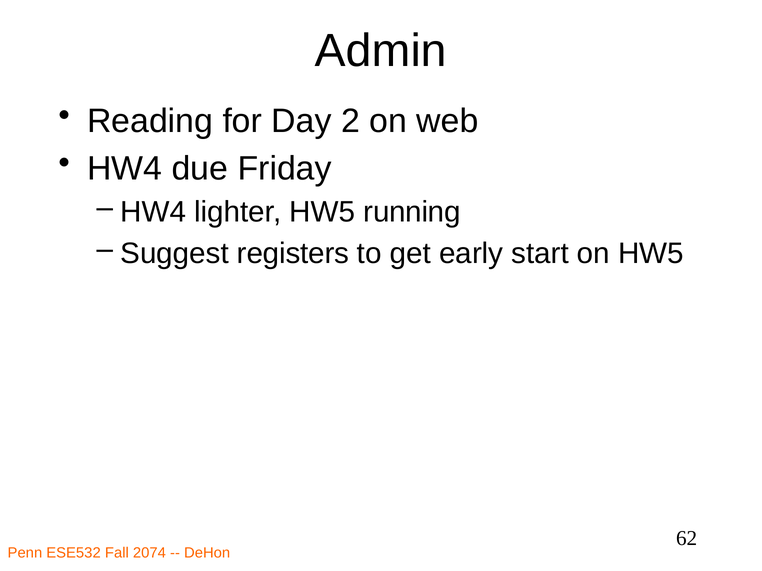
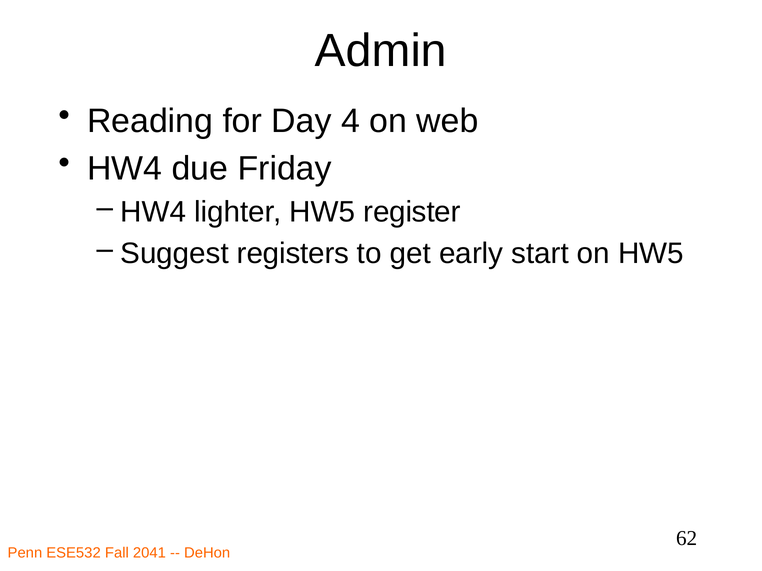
2: 2 -> 4
running: running -> register
2074: 2074 -> 2041
